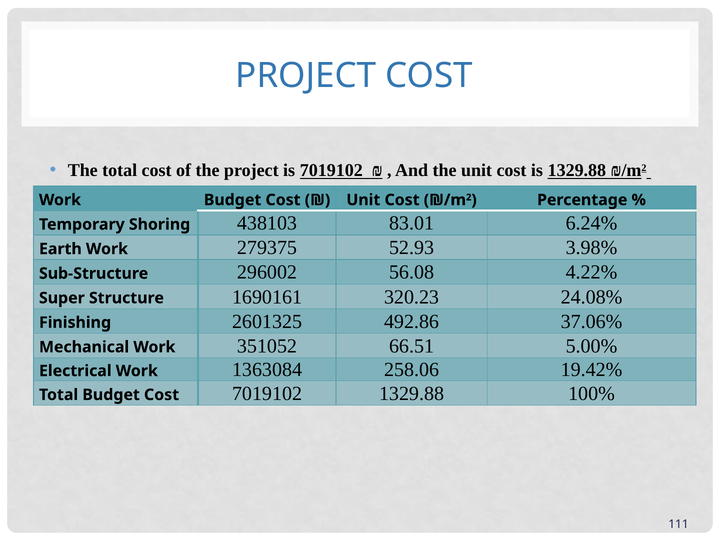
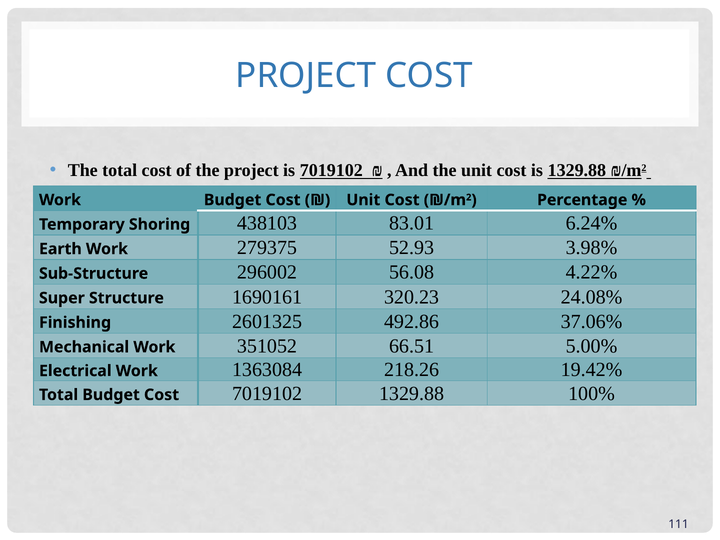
258.06: 258.06 -> 218.26
